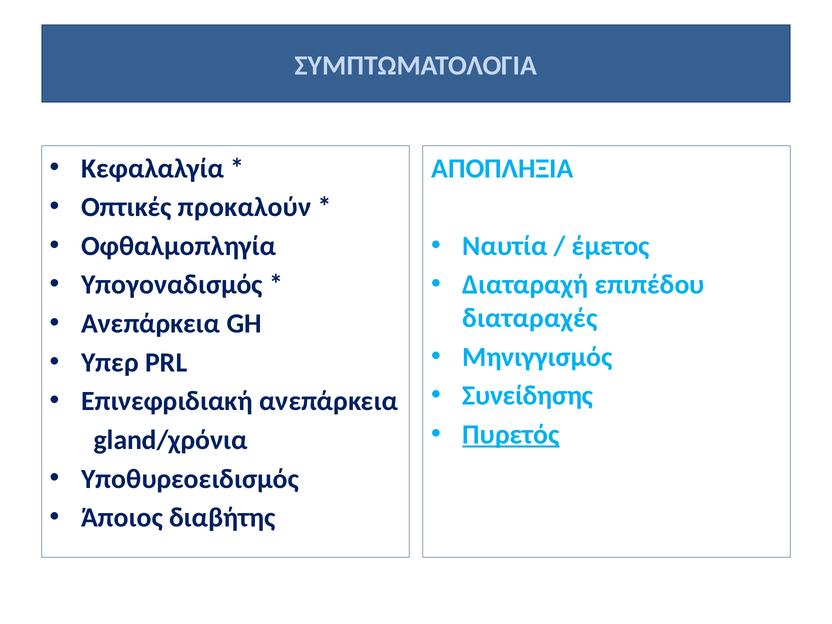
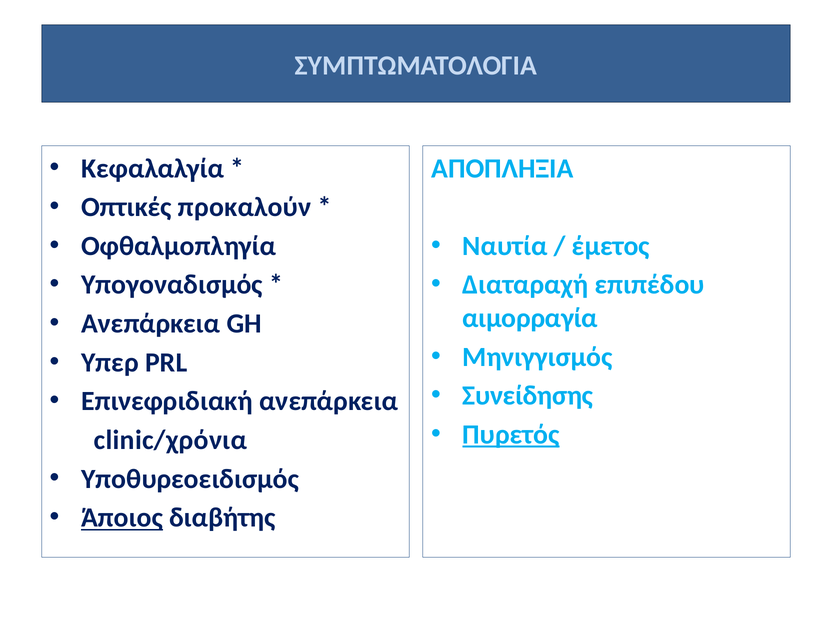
διαταραχές: διαταραχές -> αιμορραγία
gland/χρόνια: gland/χρόνια -> clinic/χρόνια
Άποιος underline: none -> present
